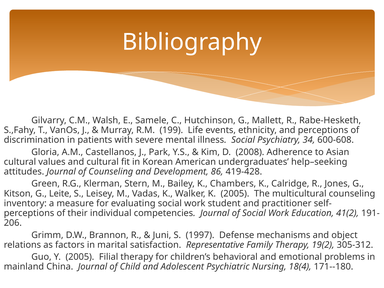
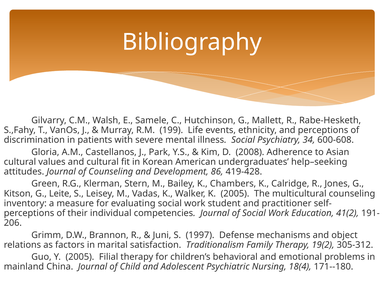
Representative: Representative -> Traditionalism
